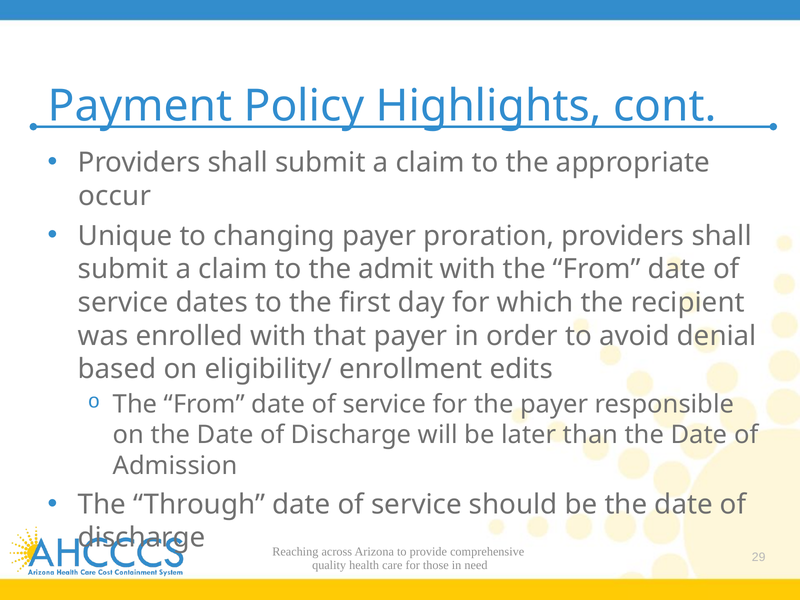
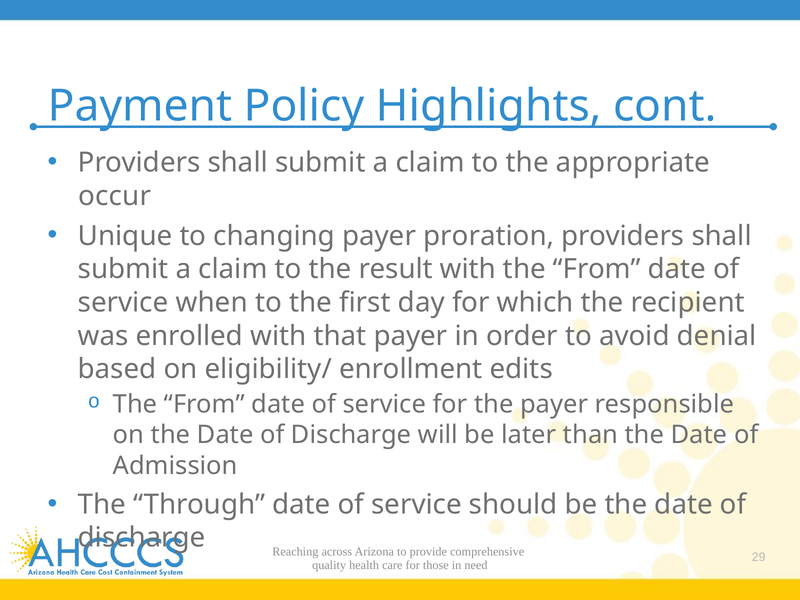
admit: admit -> result
dates: dates -> when
